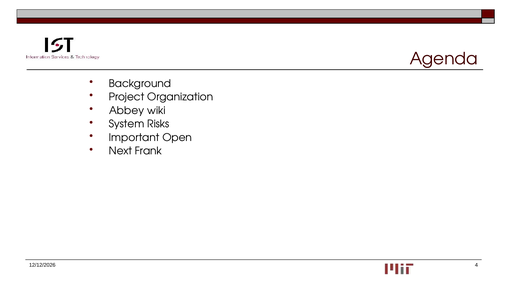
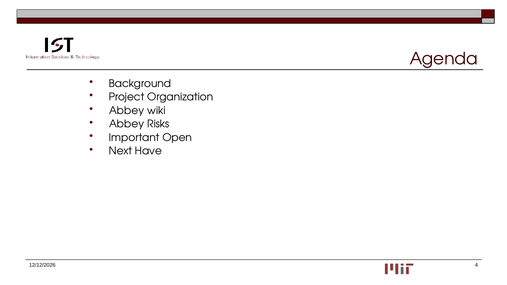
System at (127, 124): System -> Abbey
Frank: Frank -> Have
